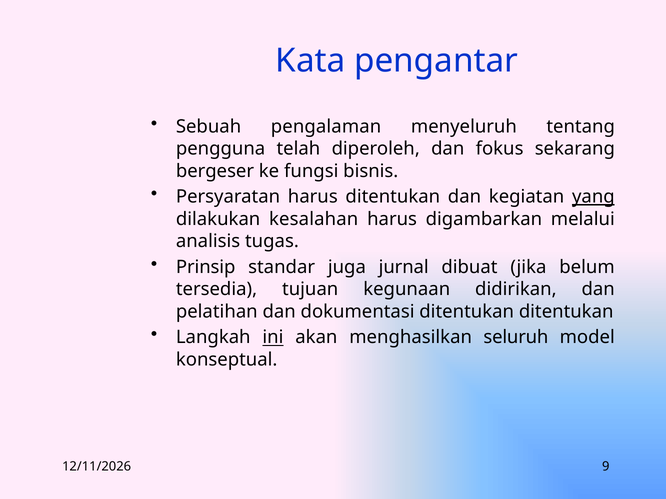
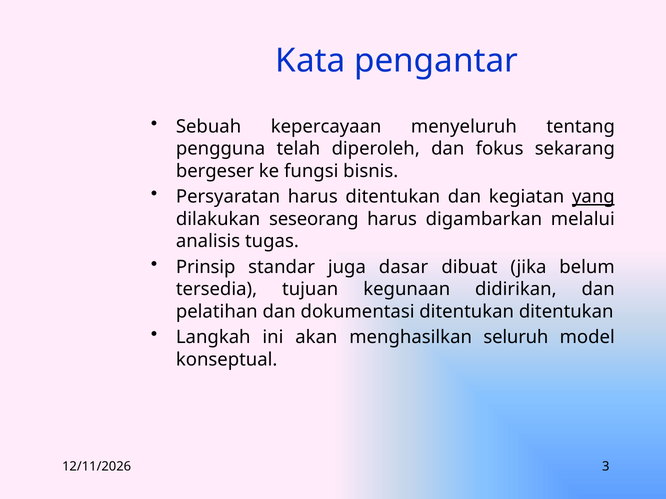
pengalaman: pengalaman -> kepercayaan
kesalahan: kesalahan -> seseorang
jurnal: jurnal -> dasar
ini underline: present -> none
9: 9 -> 3
